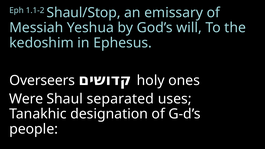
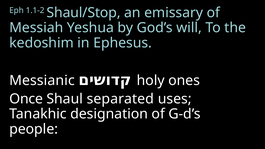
Overseers: Overseers -> Messianic
Were: Were -> Once
